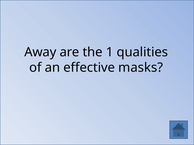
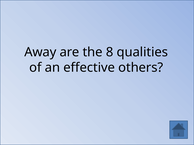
1: 1 -> 8
masks: masks -> others
